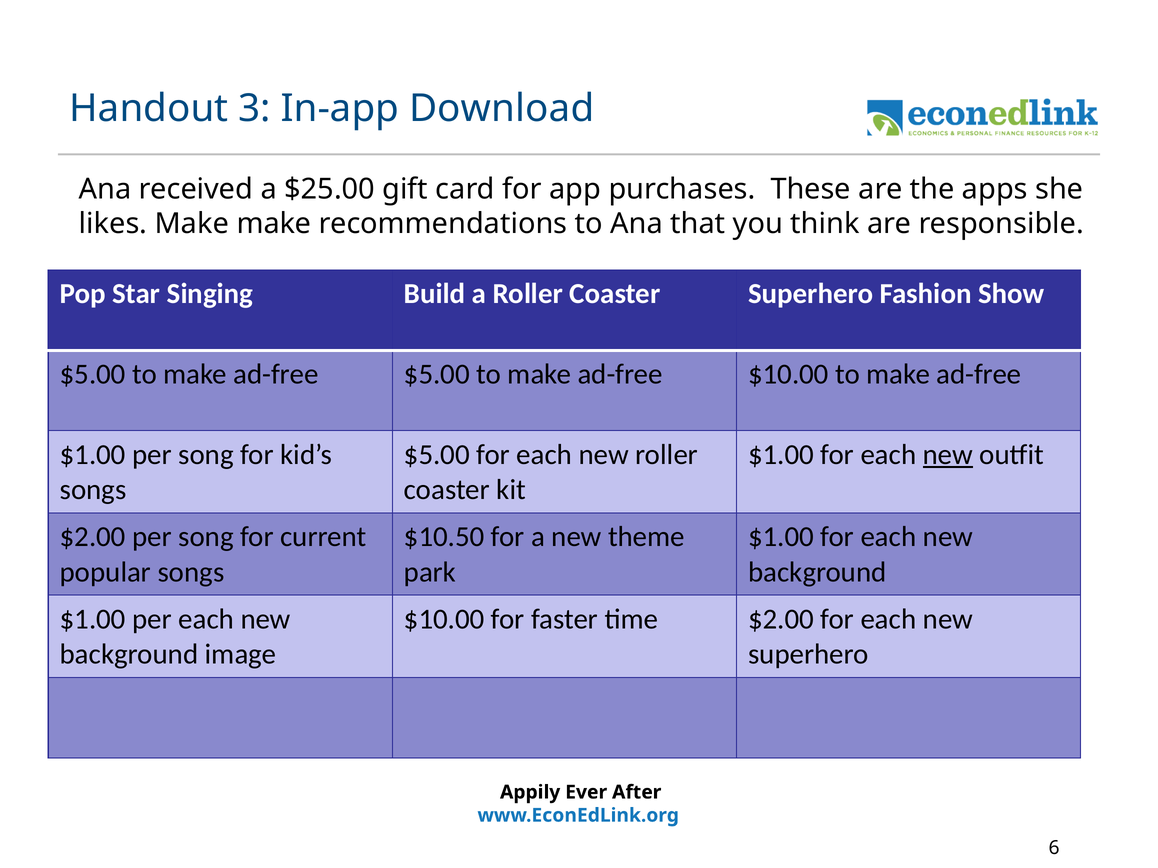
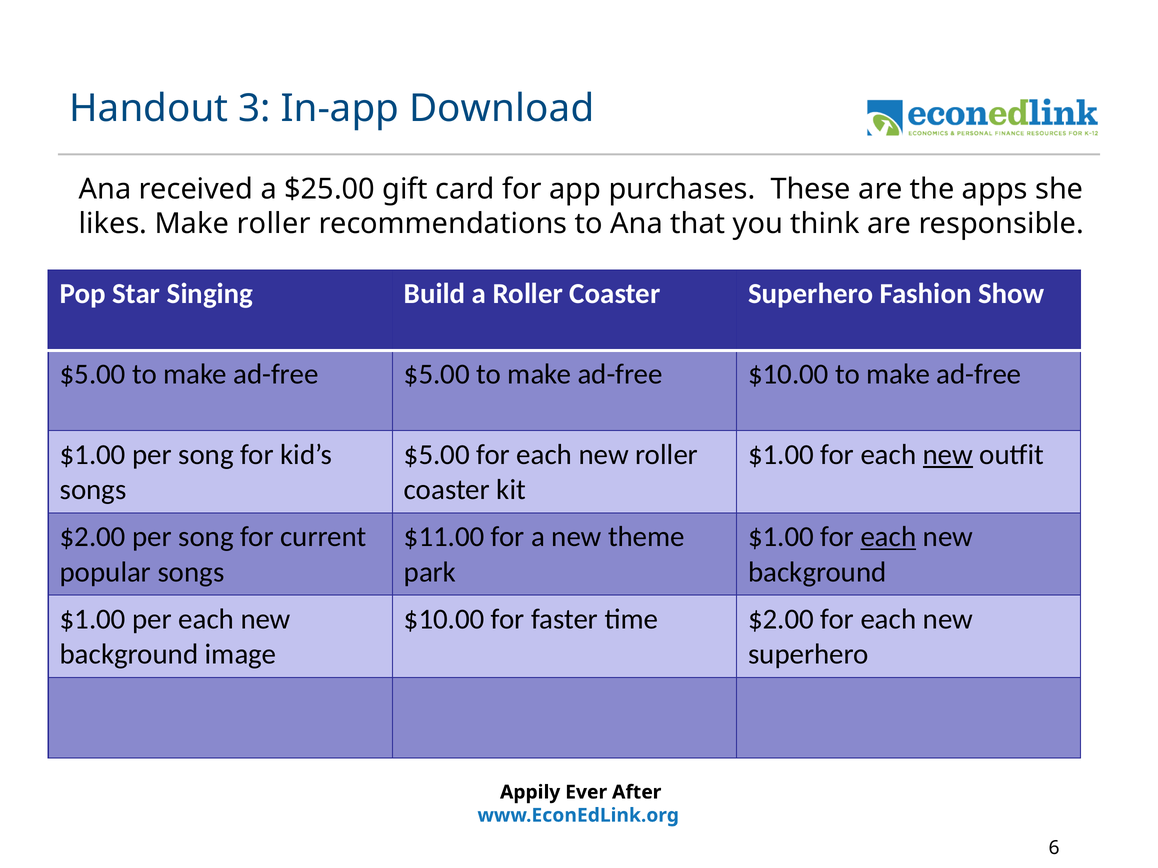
Make make: make -> roller
$10.50: $10.50 -> $11.00
each at (888, 537) underline: none -> present
